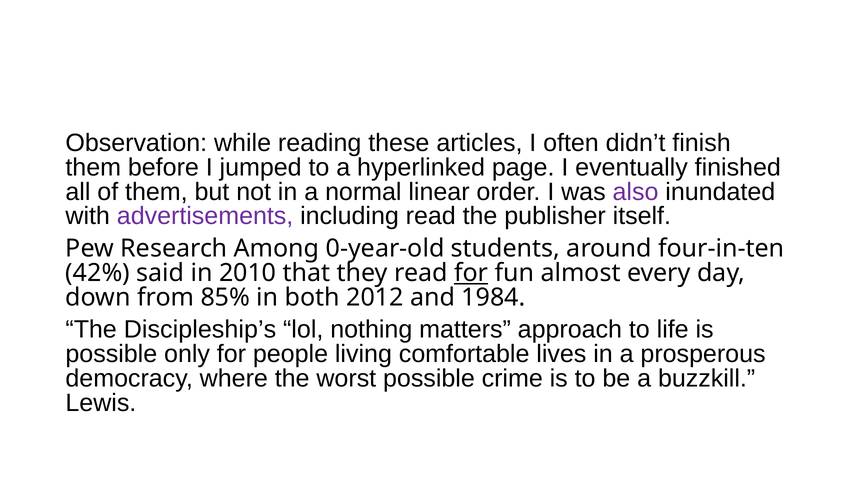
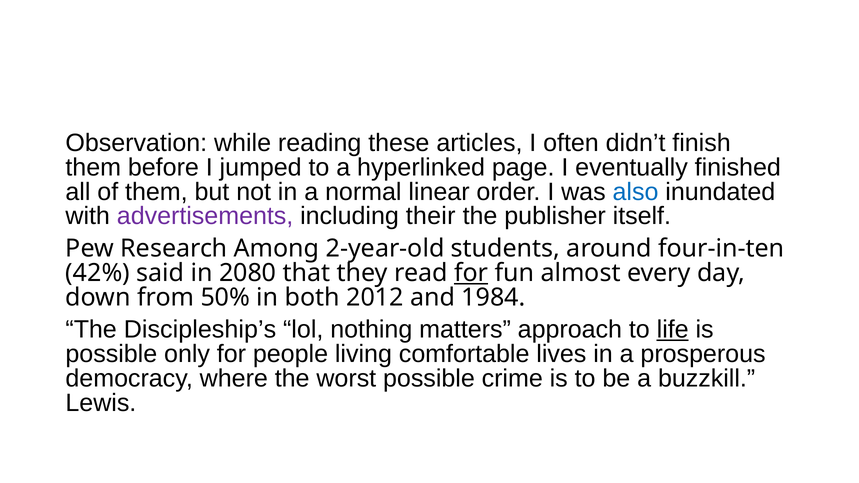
also colour: purple -> blue
including read: read -> their
0-year-old: 0-year-old -> 2-year-old
2010: 2010 -> 2080
85%: 85% -> 50%
life underline: none -> present
